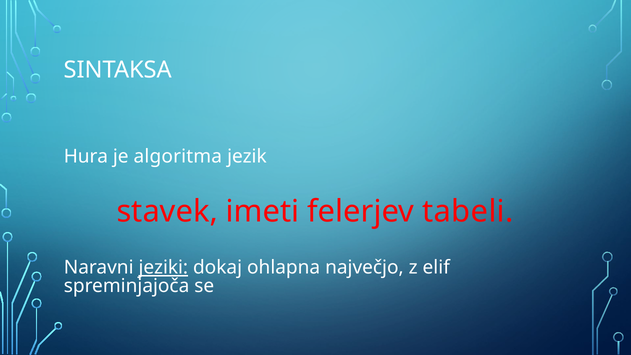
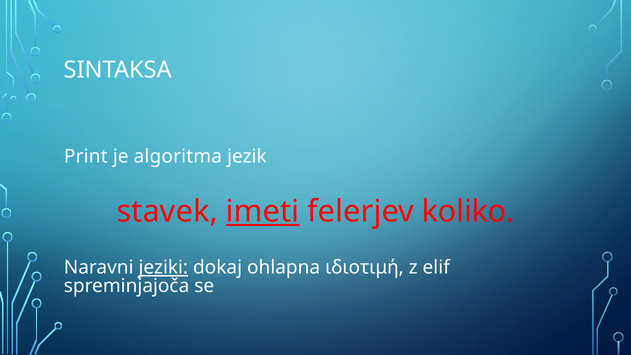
Hura: Hura -> Print
imeti underline: none -> present
tabeli: tabeli -> koliko
največjo: največjo -> ιδιοτιμή
